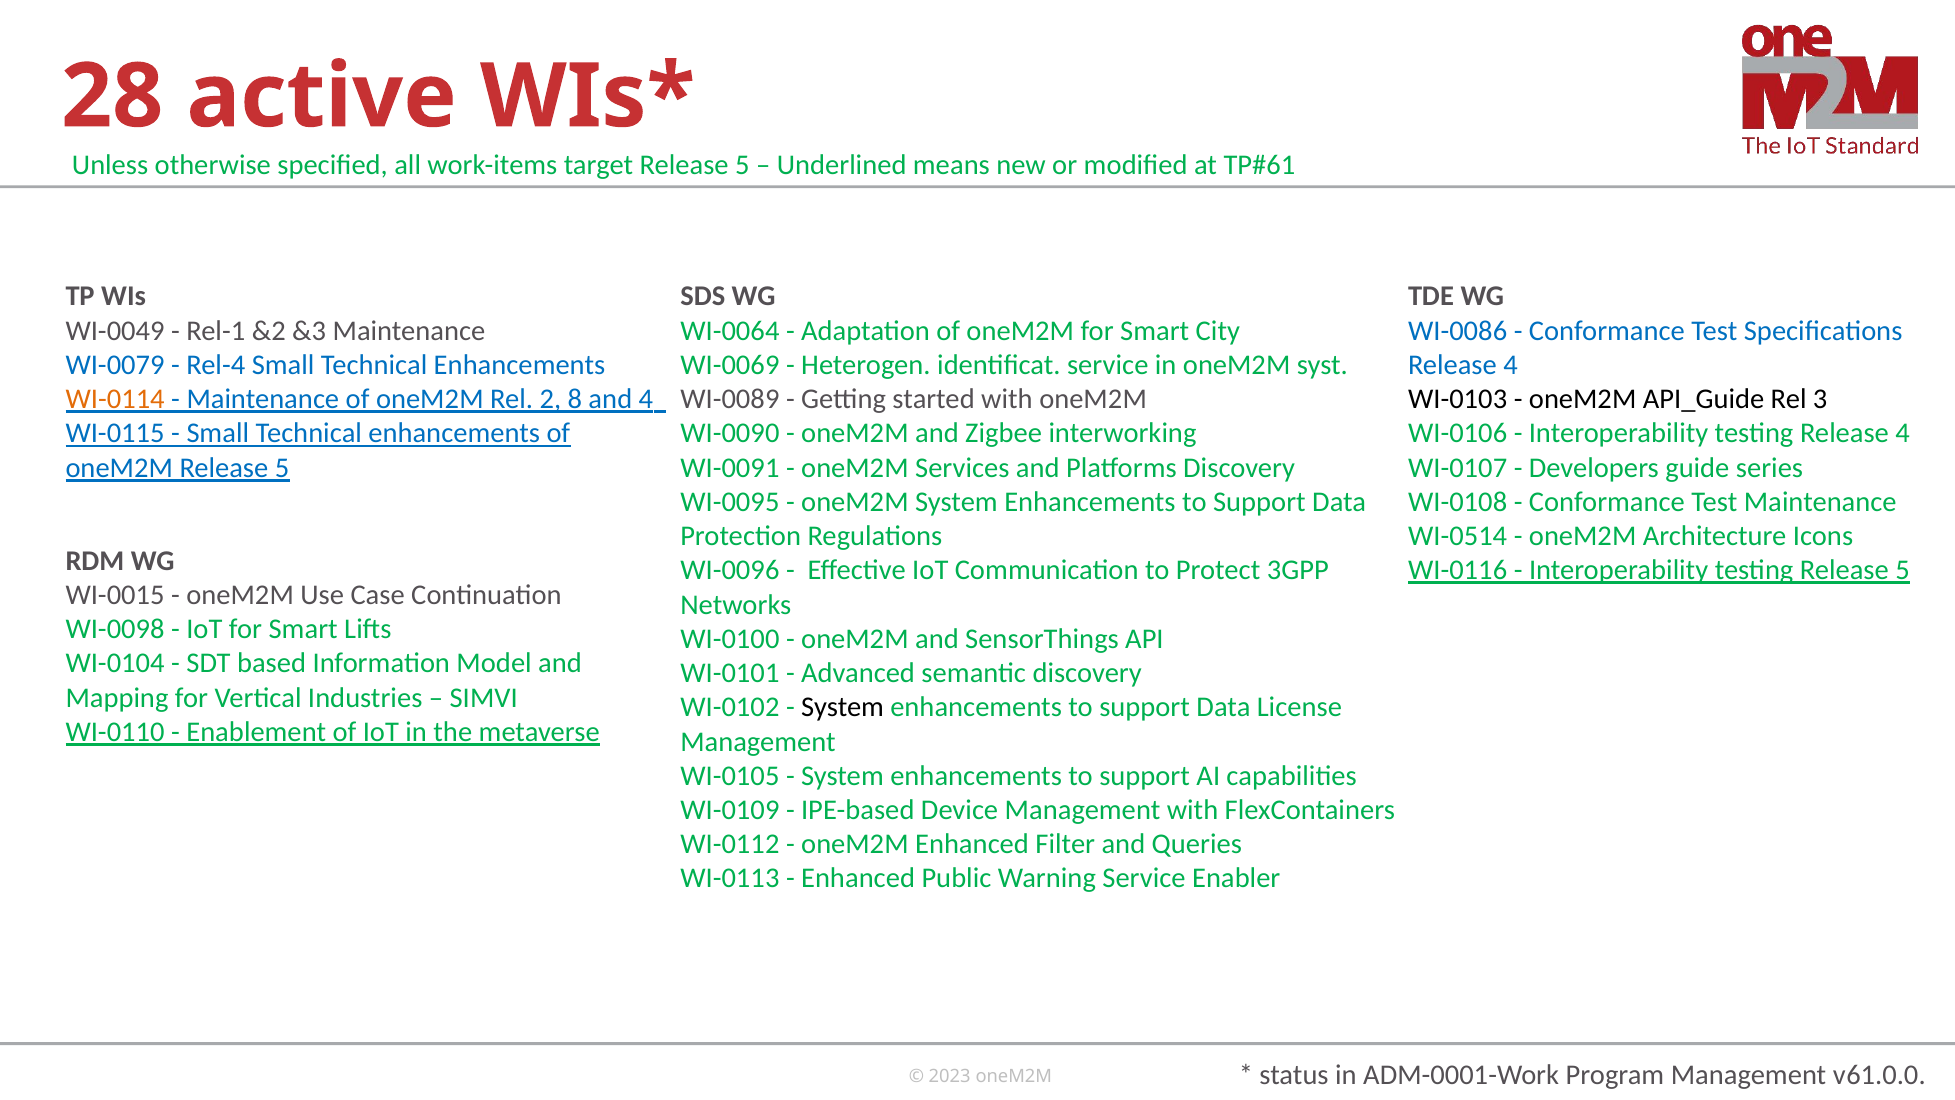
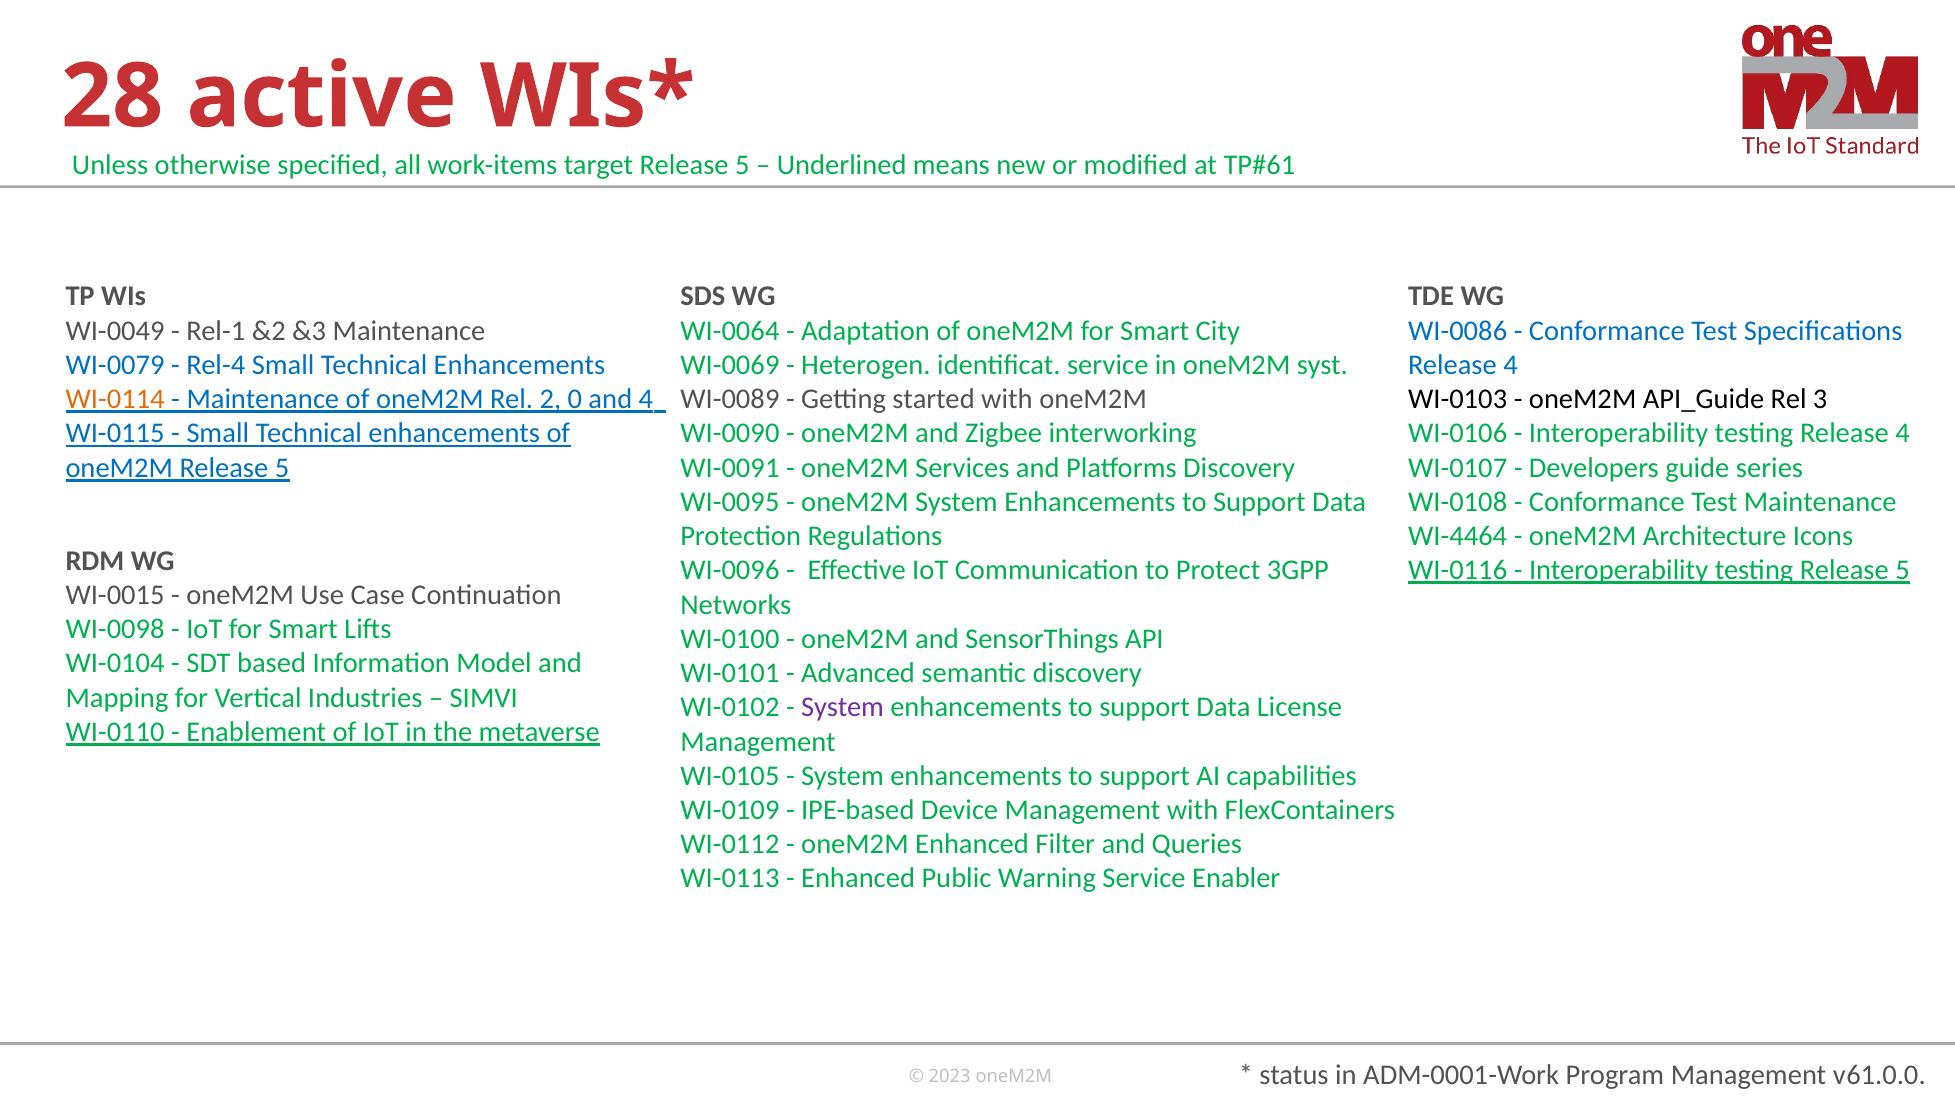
8: 8 -> 0
WI-0514: WI-0514 -> WI-4464
System at (843, 707) colour: black -> purple
